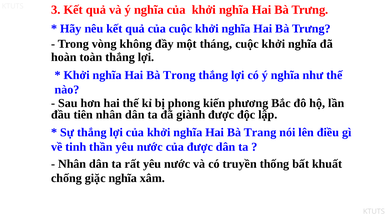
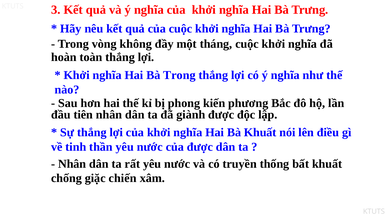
Bà Trang: Trang -> Khuất
giặc nghĩa: nghĩa -> chiến
